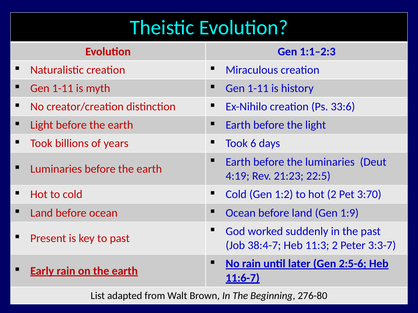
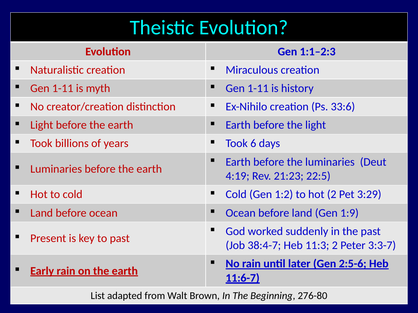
3:70: 3:70 -> 3:29
